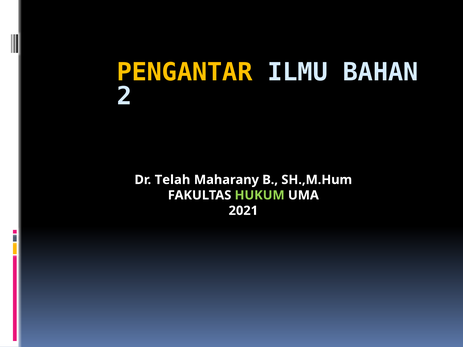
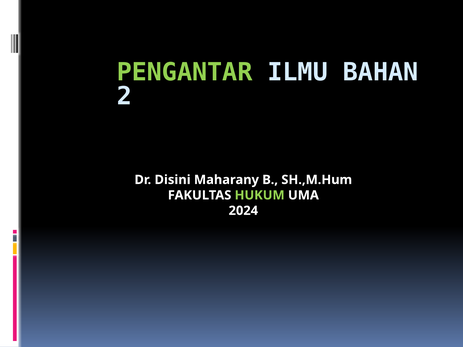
PENGANTAR colour: yellow -> light green
Telah: Telah -> Disini
2021: 2021 -> 2024
